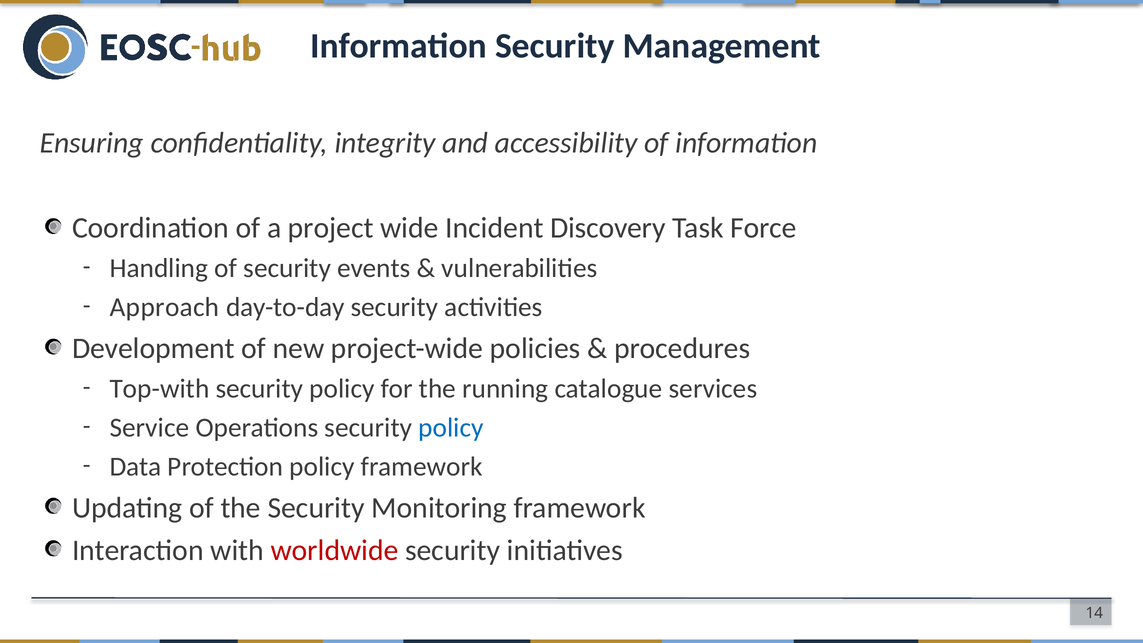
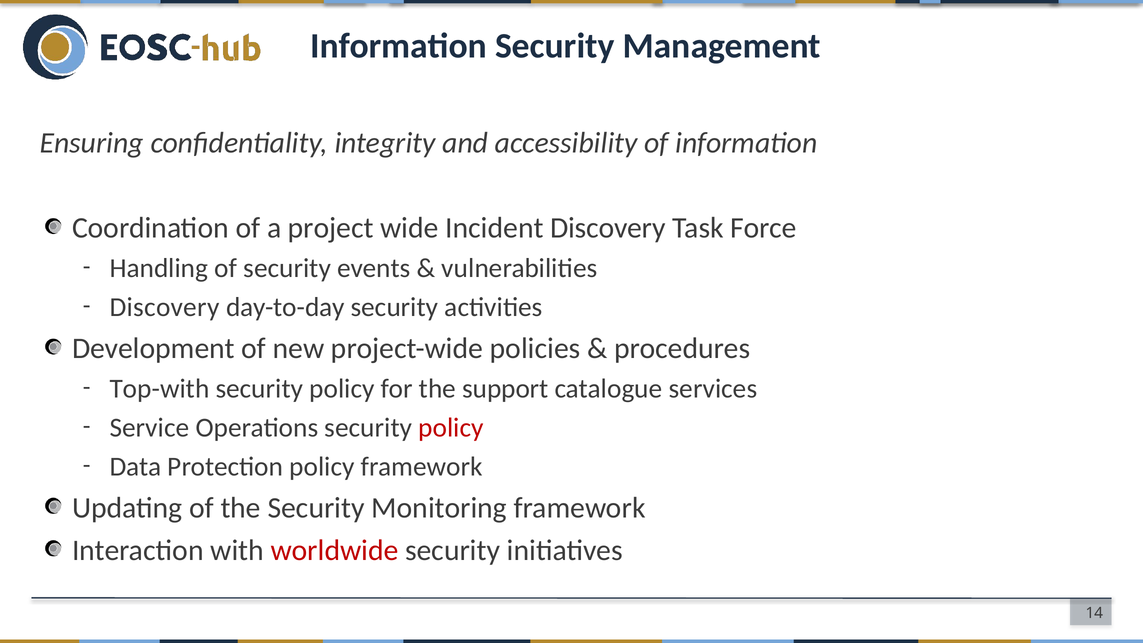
Approach at (165, 307): Approach -> Discovery
running: running -> support
policy at (451, 428) colour: blue -> red
